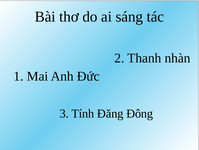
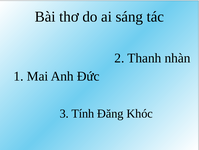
Đông: Đông -> Khóc
